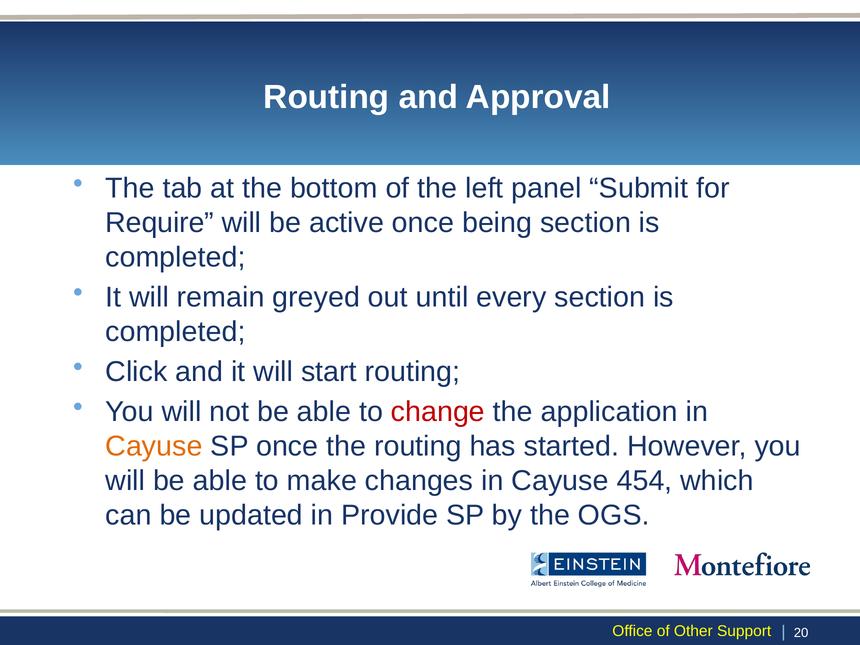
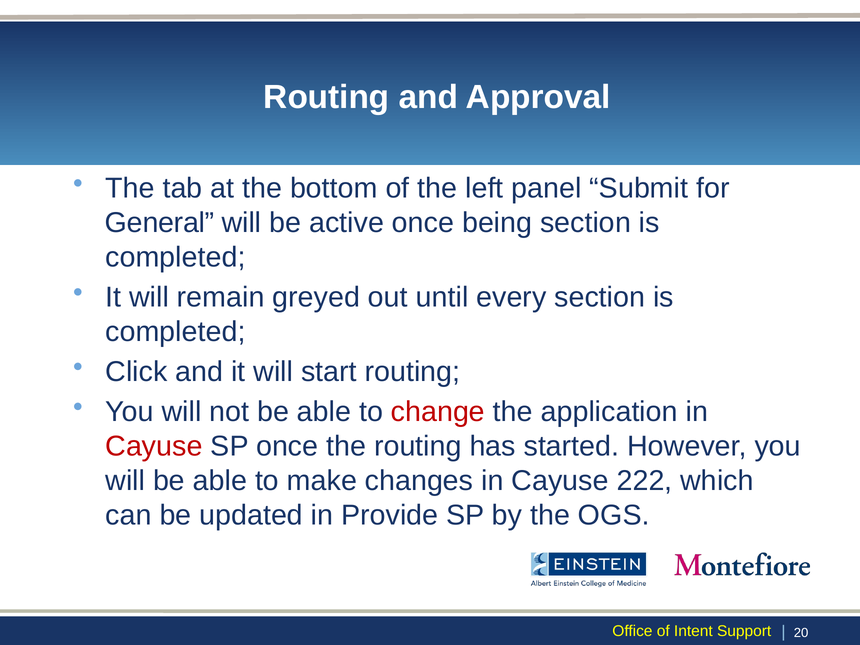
Require: Require -> General
Cayuse at (154, 446) colour: orange -> red
454: 454 -> 222
Other: Other -> Intent
